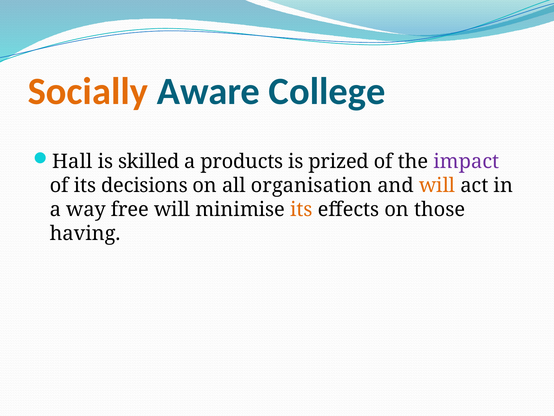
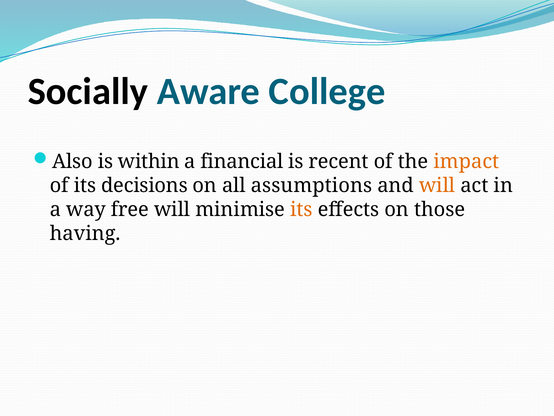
Socially colour: orange -> black
Hall: Hall -> Also
skilled: skilled -> within
products: products -> financial
prized: prized -> recent
impact colour: purple -> orange
organisation: organisation -> assumptions
